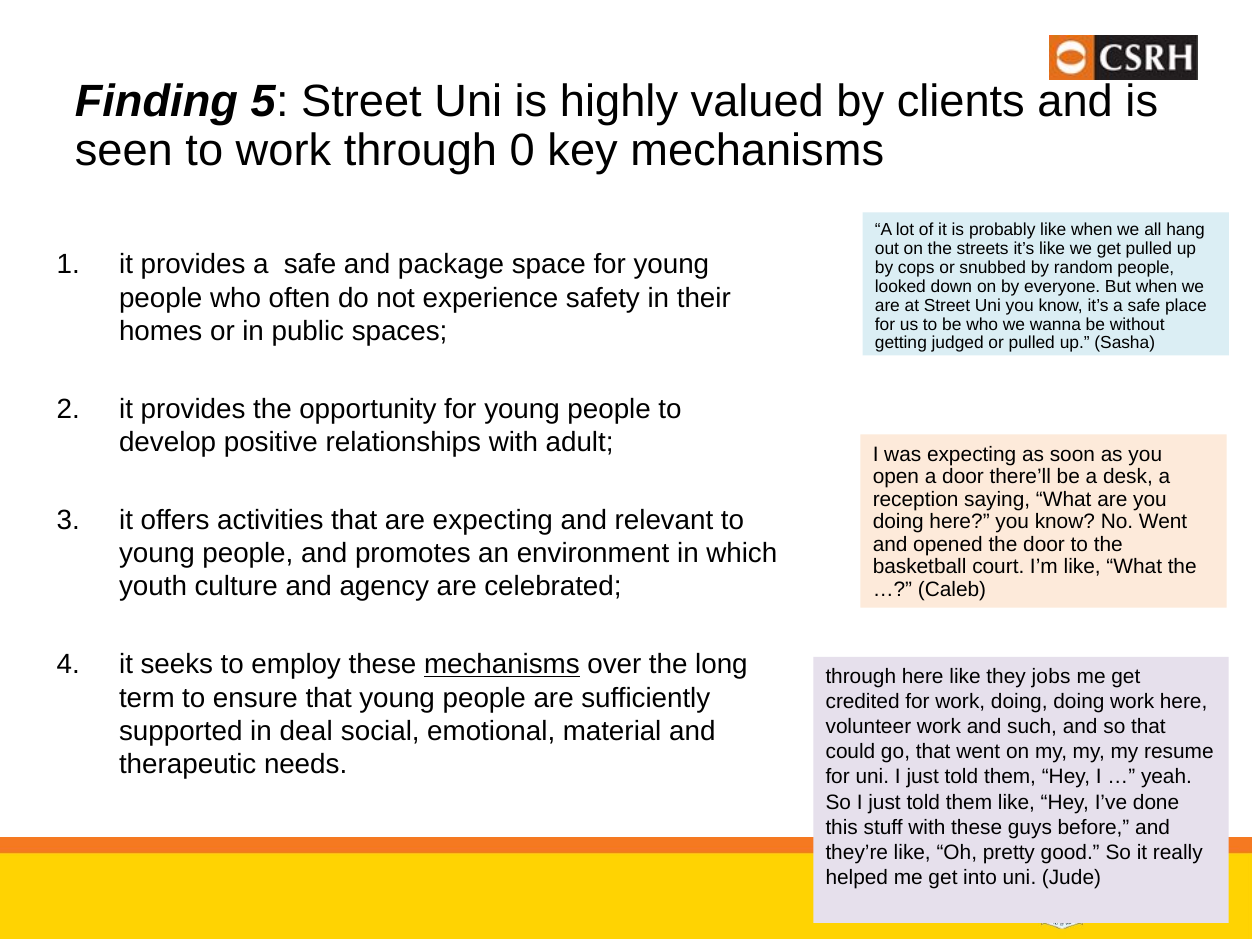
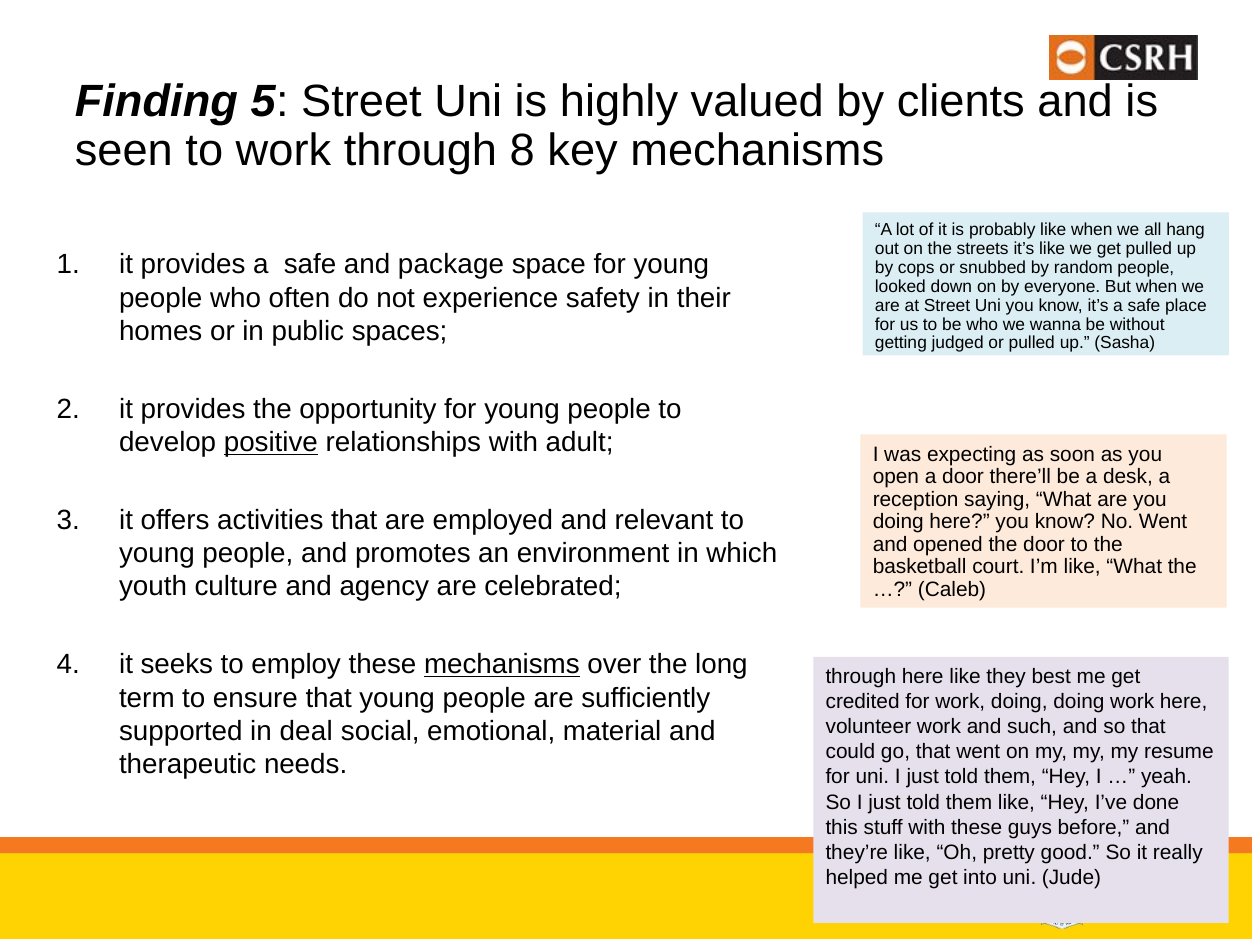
0: 0 -> 8
positive underline: none -> present
are expecting: expecting -> employed
jobs: jobs -> best
